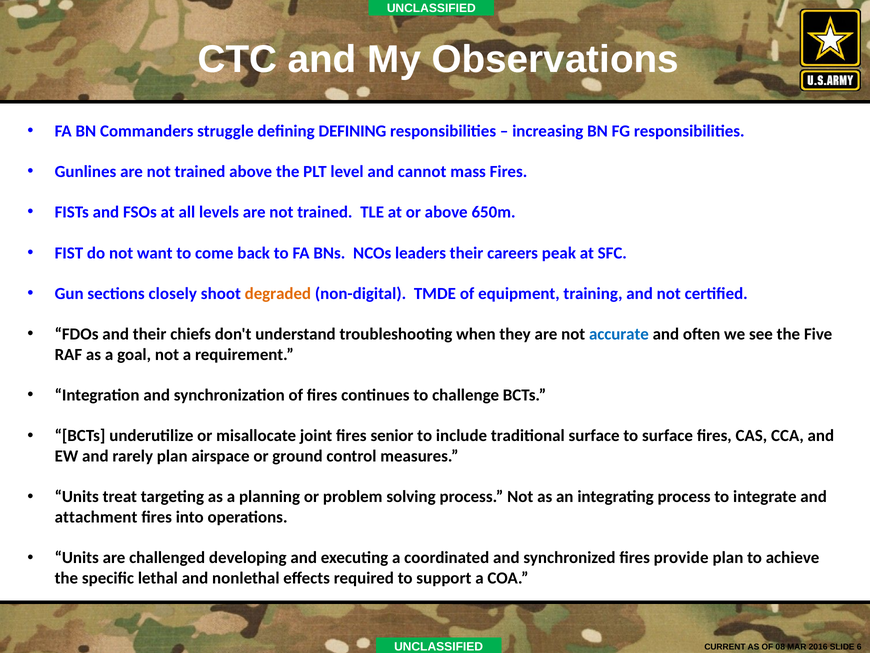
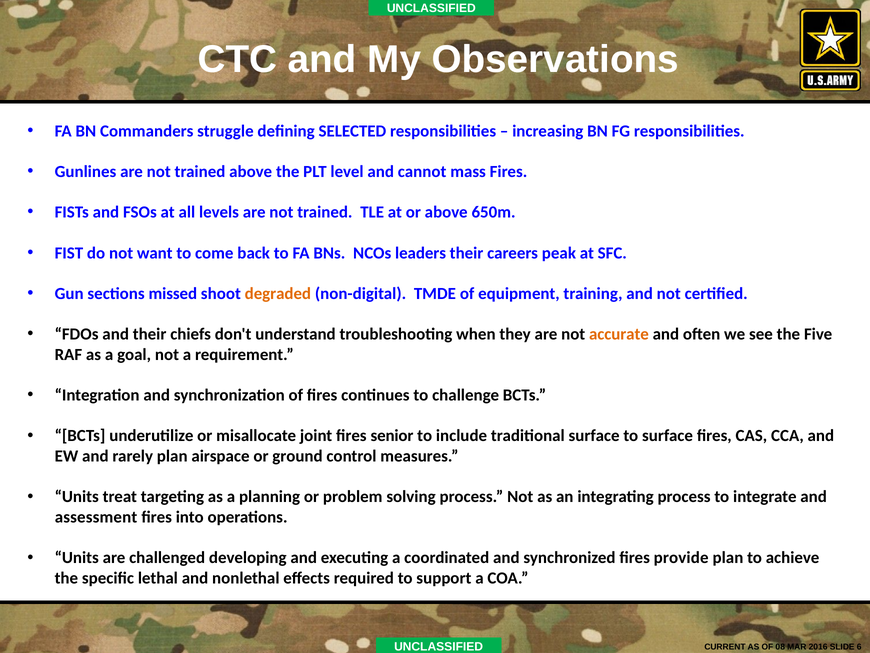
defining DEFINING: DEFINING -> SELECTED
closely: closely -> missed
accurate colour: blue -> orange
attachment: attachment -> assessment
